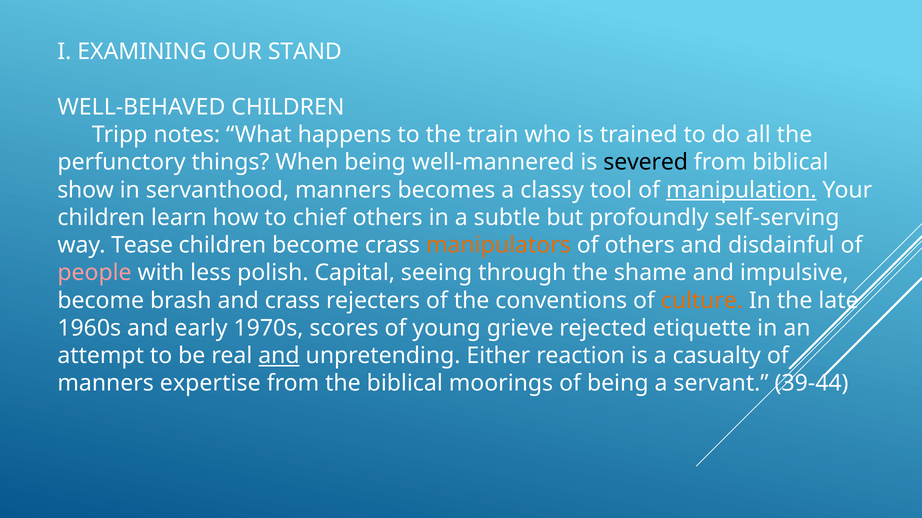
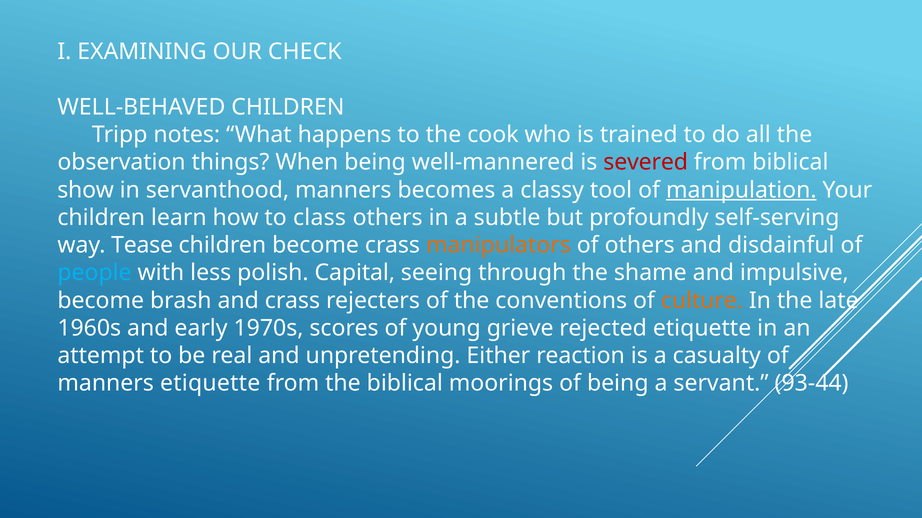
STAND: STAND -> CHECK
train: train -> cook
perfunctory: perfunctory -> observation
severed colour: black -> red
chief: chief -> class
people colour: pink -> light blue
and at (279, 356) underline: present -> none
manners expertise: expertise -> etiquette
39-44: 39-44 -> 93-44
